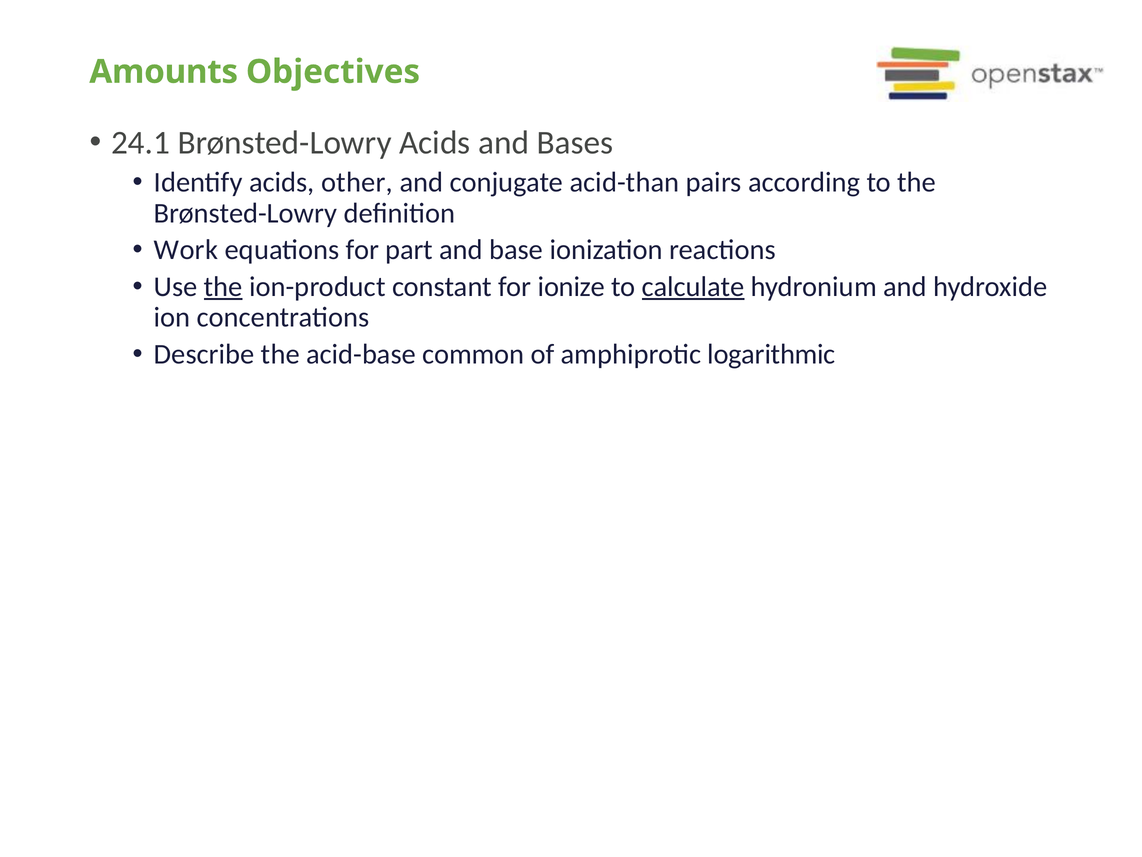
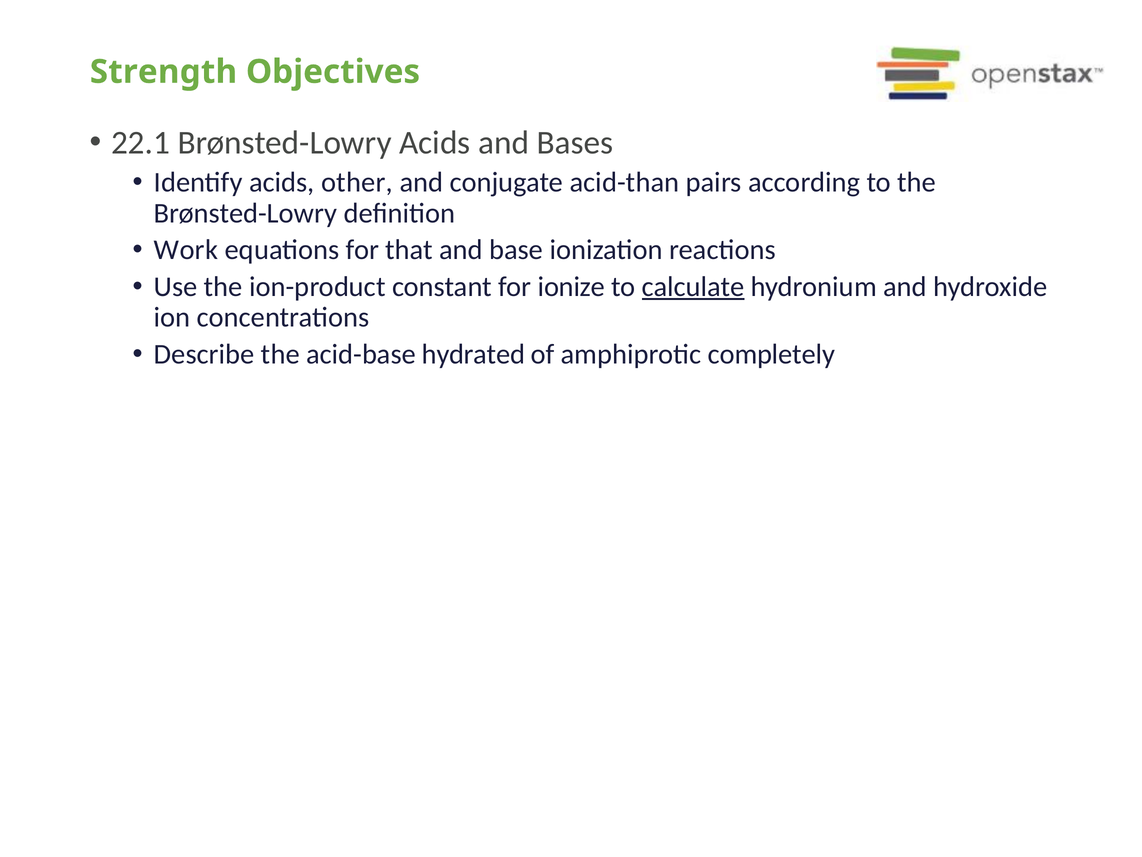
Amounts: Amounts -> Strength
24.1: 24.1 -> 22.1
part: part -> that
the at (223, 287) underline: present -> none
common: common -> hydrated
logarithmic: logarithmic -> completely
